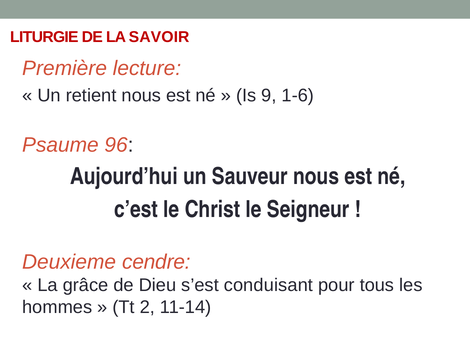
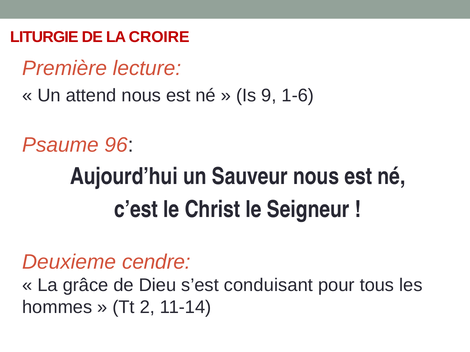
SAVOIR: SAVOIR -> CROIRE
retient: retient -> attend
